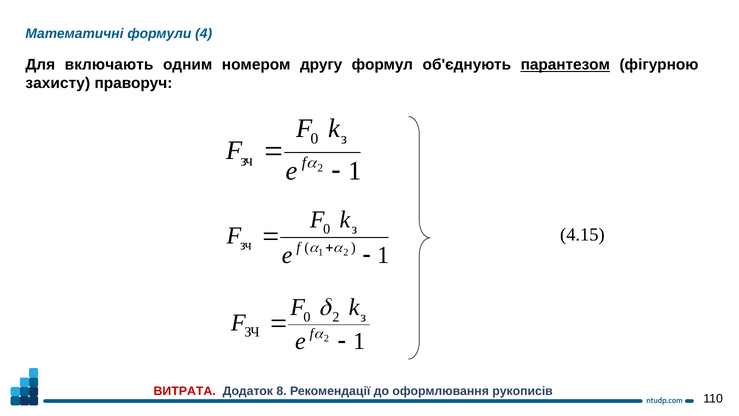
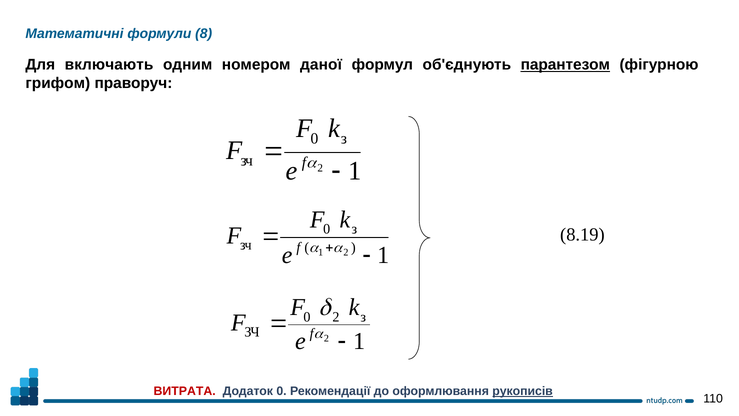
4: 4 -> 8
другу: другу -> даної
захисту: захисту -> грифом
4.15: 4.15 -> 8.19
Додаток 8: 8 -> 0
рукописів underline: none -> present
